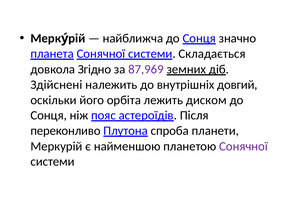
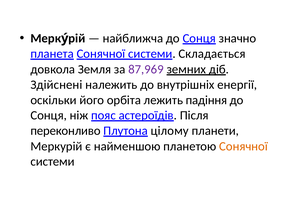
Згідно: Згідно -> Земля
довгий: довгий -> енергії
диском: диском -> падіння
спроба: спроба -> цілому
Сонячної at (243, 147) colour: purple -> orange
